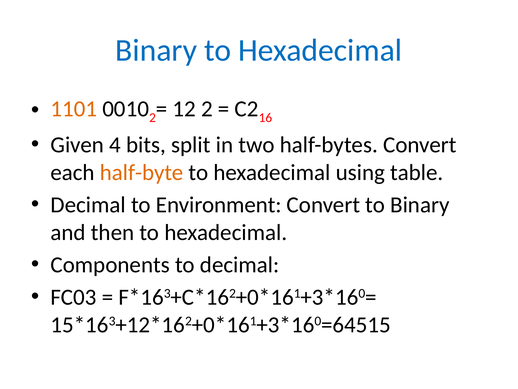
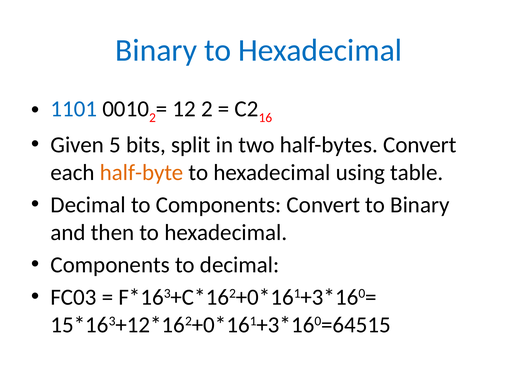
1101 colour: orange -> blue
4: 4 -> 5
to Environment: Environment -> Components
